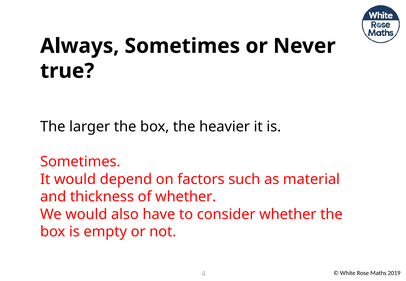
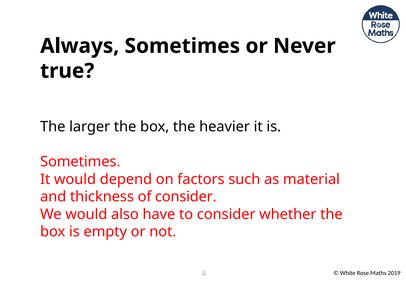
of whether: whether -> consider
